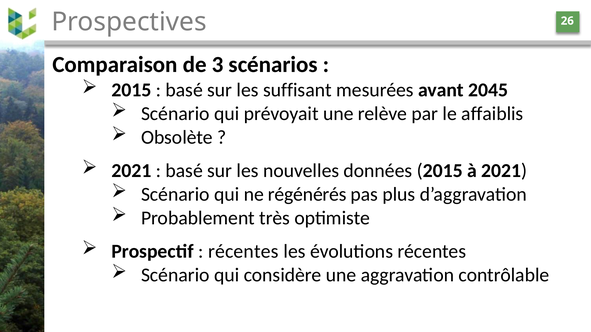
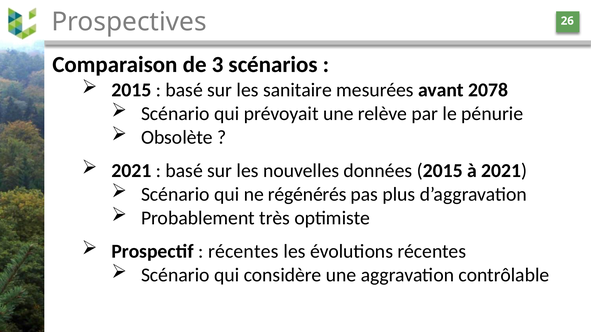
suffisant: suffisant -> sanitaire
2045: 2045 -> 2078
affaiblis: affaiblis -> pénurie
